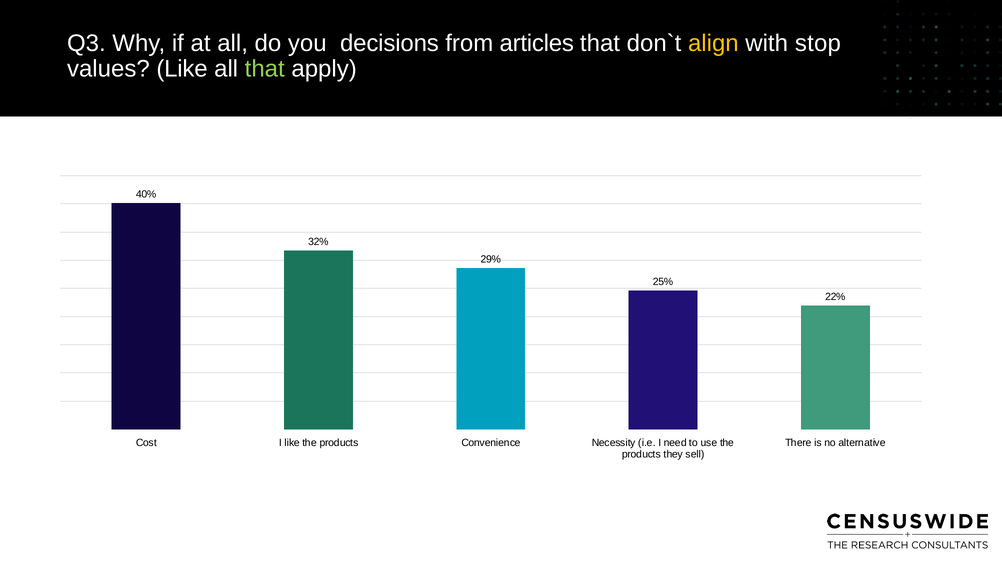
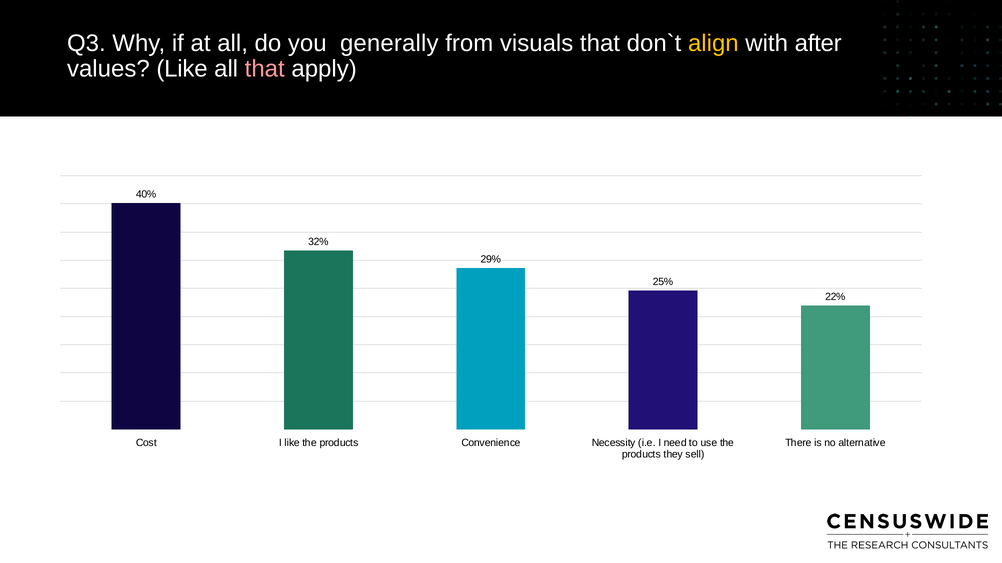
decisions: decisions -> generally
articles: articles -> visuals
stop: stop -> after
that at (265, 69) colour: light green -> pink
